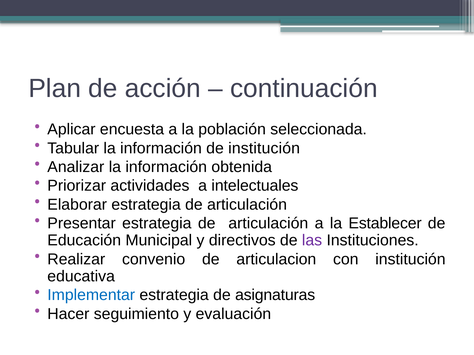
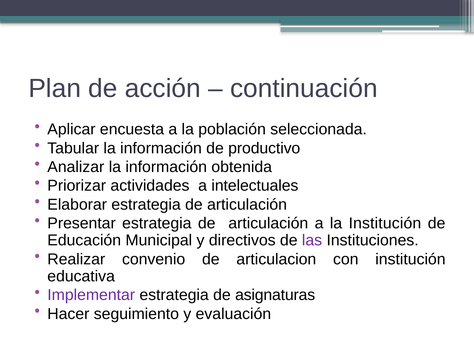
de institución: institución -> productivo
la Establecer: Establecer -> Institución
Implementar colour: blue -> purple
